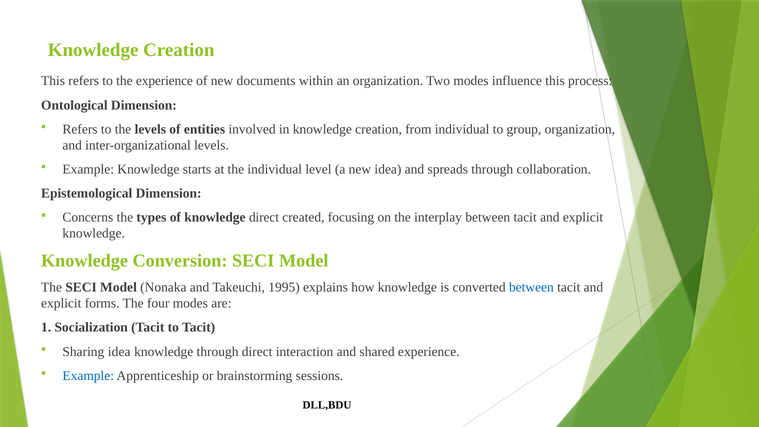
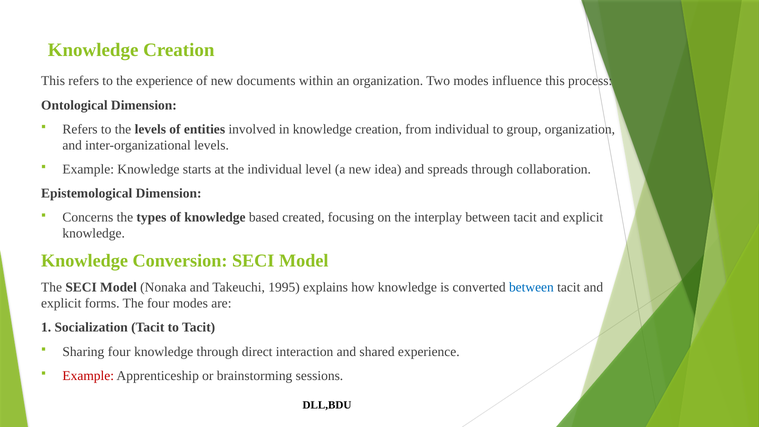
knowledge direct: direct -> based
Sharing idea: idea -> four
Example at (88, 376) colour: blue -> red
